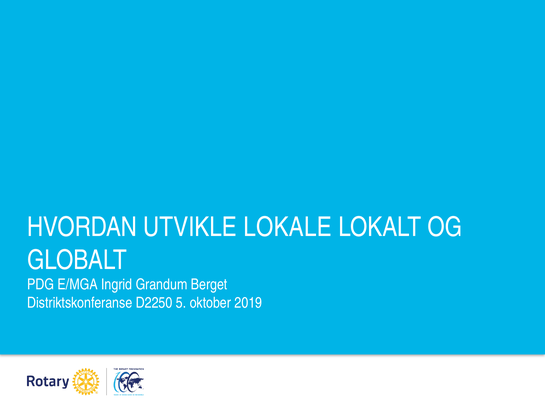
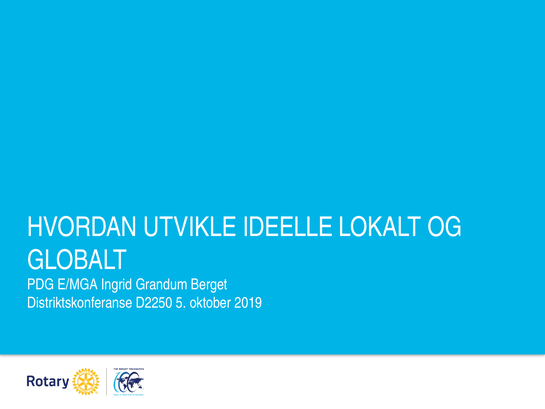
LOKALE: LOKALE -> IDEELLE
